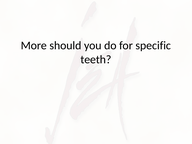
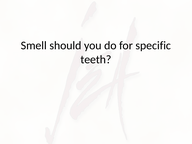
More: More -> Smell
